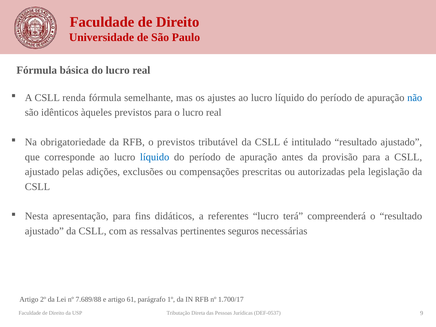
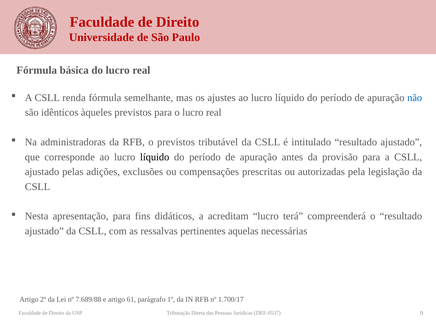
obrigatoriedade: obrigatoriedade -> administradoras
líquido at (155, 157) colour: blue -> black
referentes: referentes -> acreditam
seguros: seguros -> aquelas
